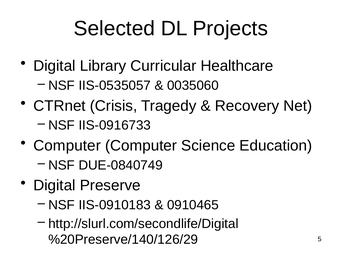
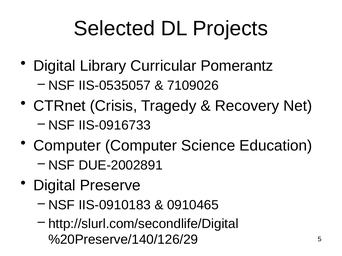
Healthcare: Healthcare -> Pomerantz
0035060: 0035060 -> 7109026
DUE-0840749: DUE-0840749 -> DUE-2002891
